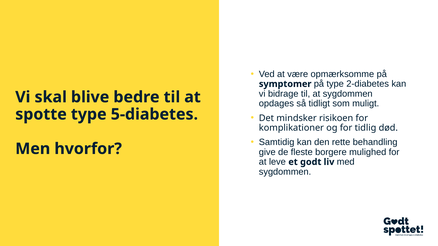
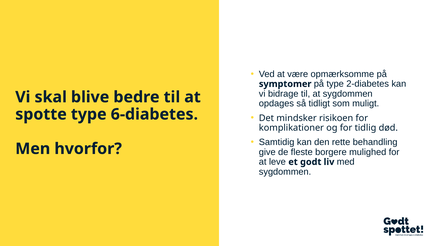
5-diabetes: 5-diabetes -> 6-diabetes
